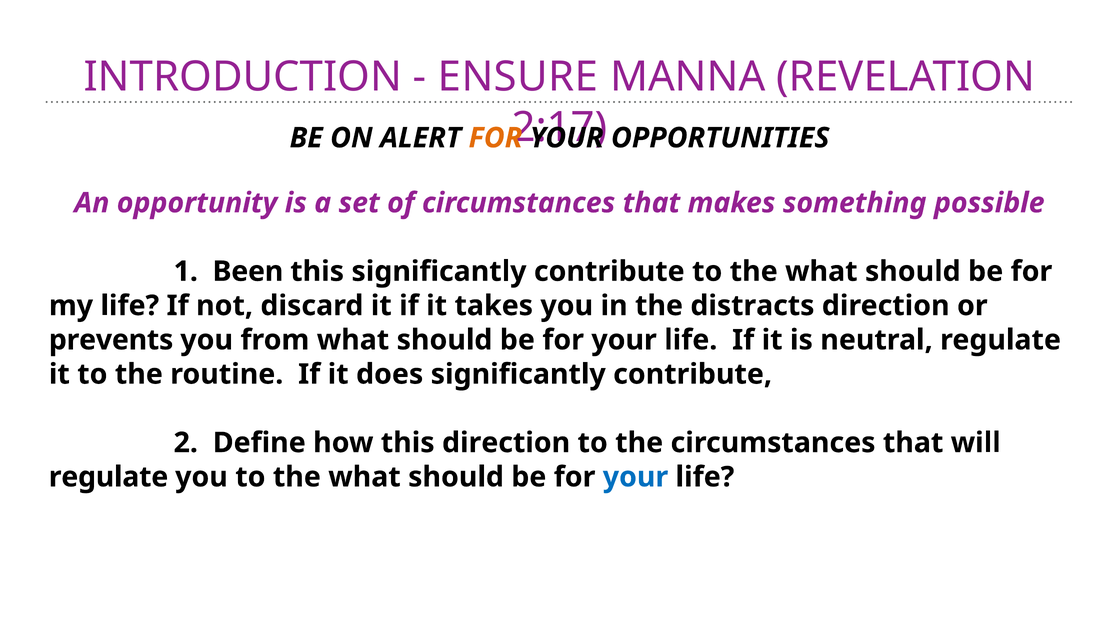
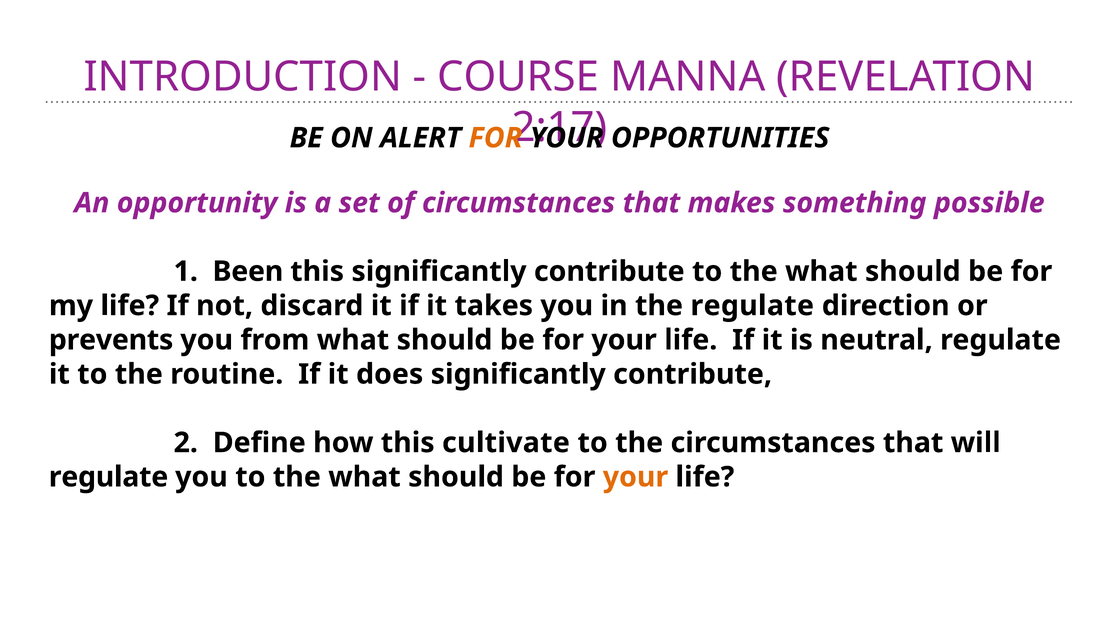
ENSURE: ENSURE -> COURSE
the distracts: distracts -> regulate
this direction: direction -> cultivate
your at (635, 477) colour: blue -> orange
